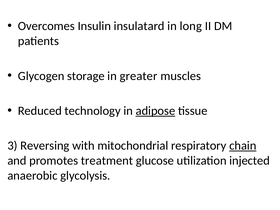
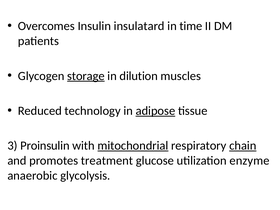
long: long -> time
storage underline: none -> present
greater: greater -> dilution
Reversing: Reversing -> Proinsulin
mitochondrial underline: none -> present
injected: injected -> enzyme
